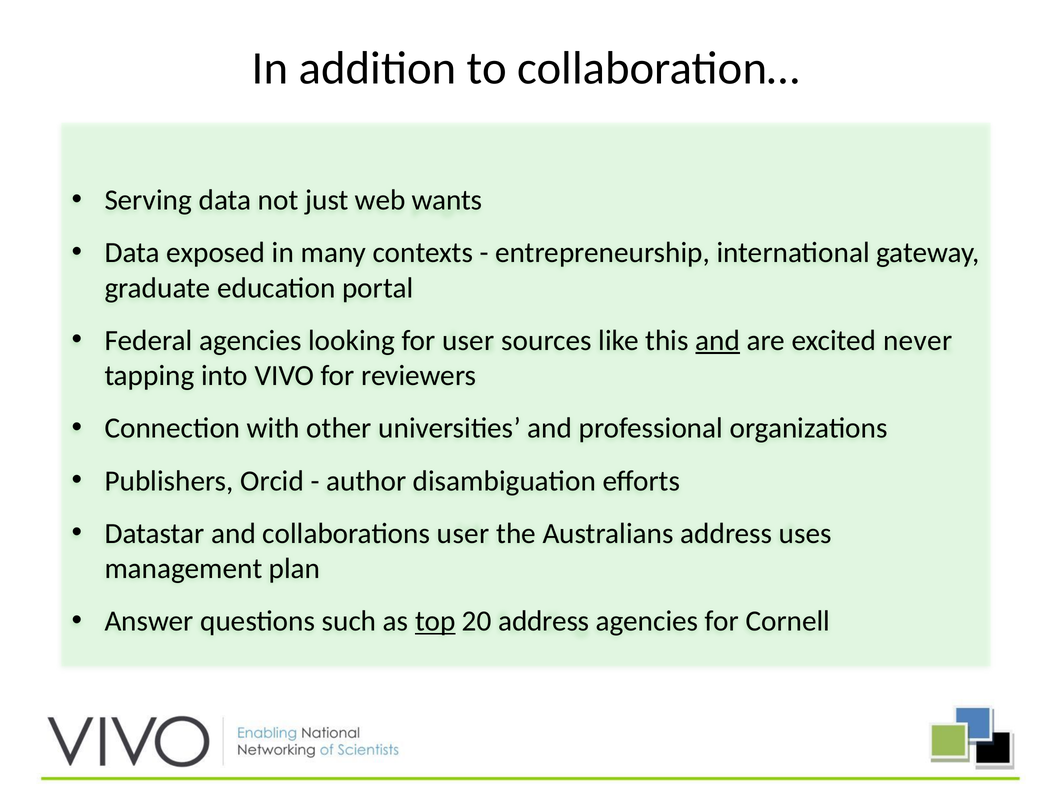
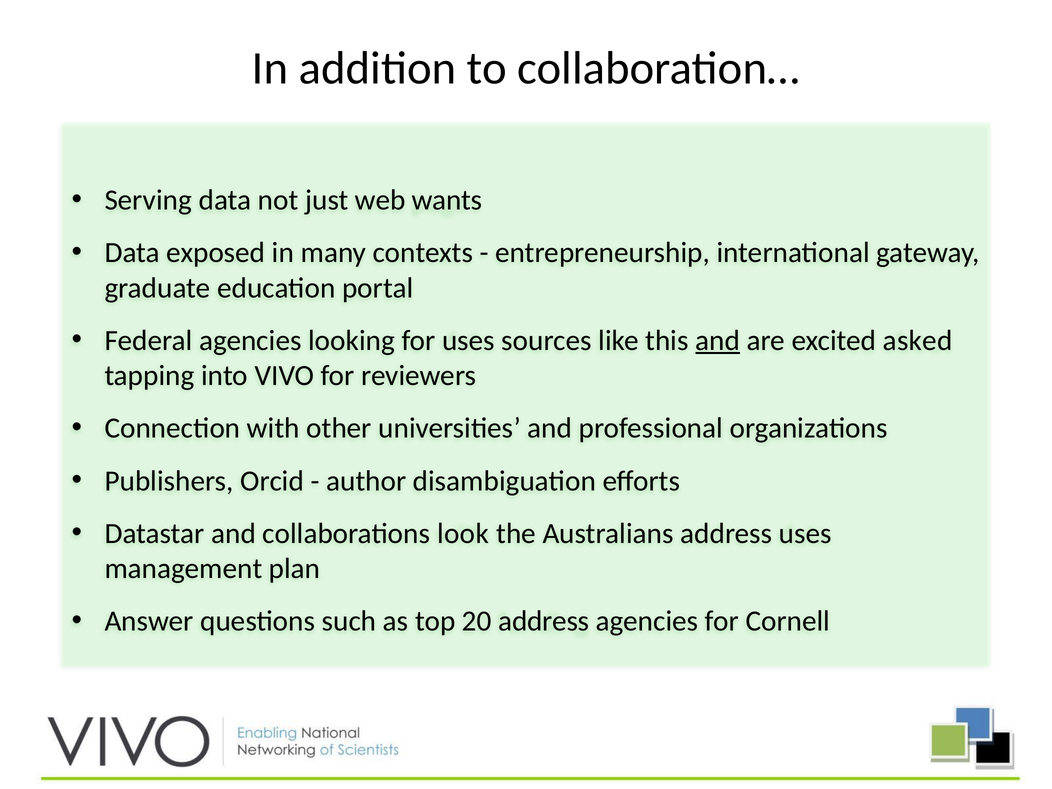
for user: user -> uses
never: never -> asked
collaborations user: user -> look
top underline: present -> none
